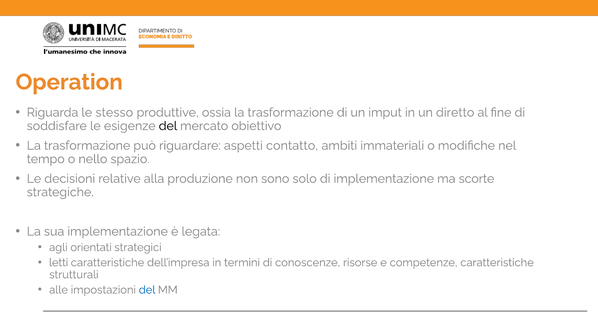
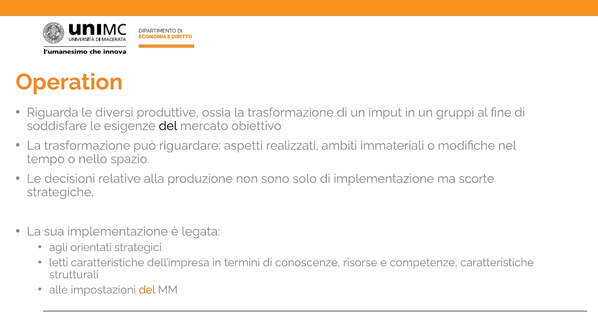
stesso: stesso -> diversi
diretto: diretto -> gruppi
contatto: contatto -> realizzati
del at (147, 290) colour: blue -> orange
